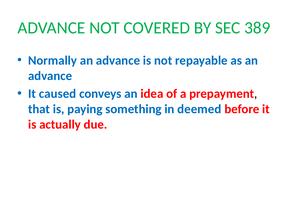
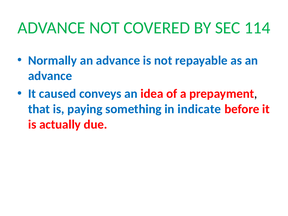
389: 389 -> 114
deemed: deemed -> indicate
